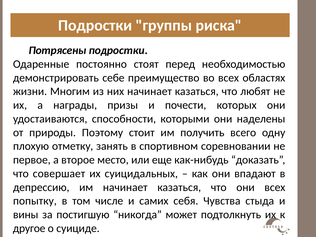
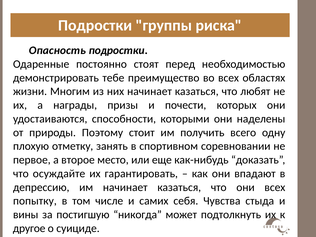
Потрясены: Потрясены -> Опасность
себе: себе -> тебе
совершает: совершает -> осуждайте
суицидальных: суицидальных -> гарантировать
